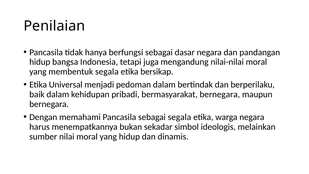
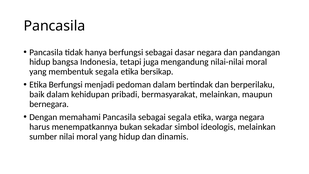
Penilaian at (54, 26): Penilaian -> Pancasila
Etika Universal: Universal -> Berfungsi
bermasyarakat bernegara: bernegara -> melainkan
